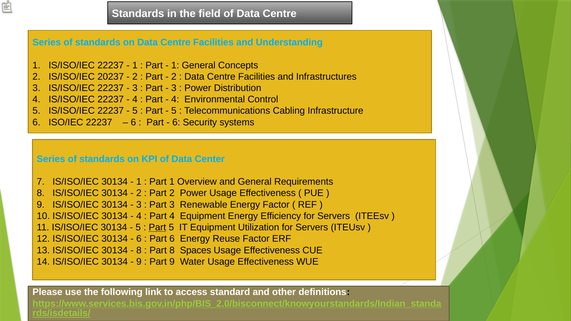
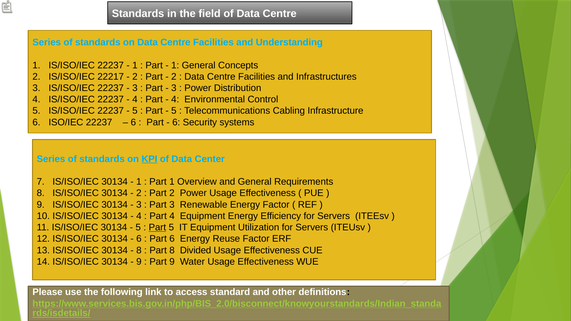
20237: 20237 -> 22217
KPI underline: none -> present
Spaces: Spaces -> Divided
